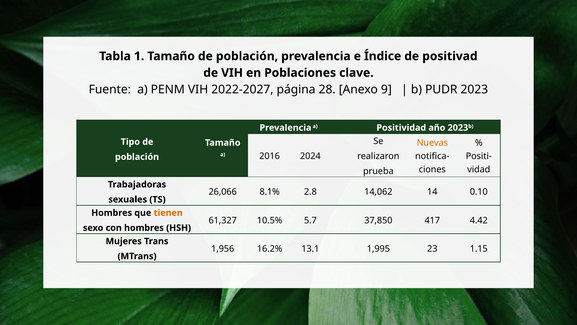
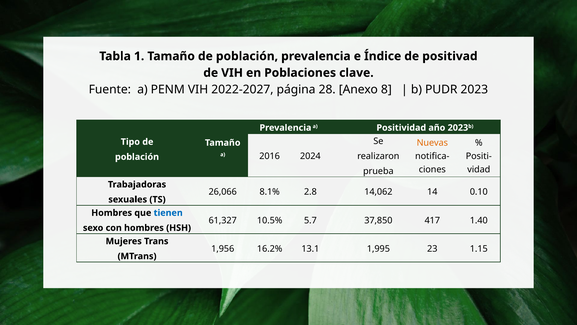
9: 9 -> 8
tienen colour: orange -> blue
4.42: 4.42 -> 1.40
